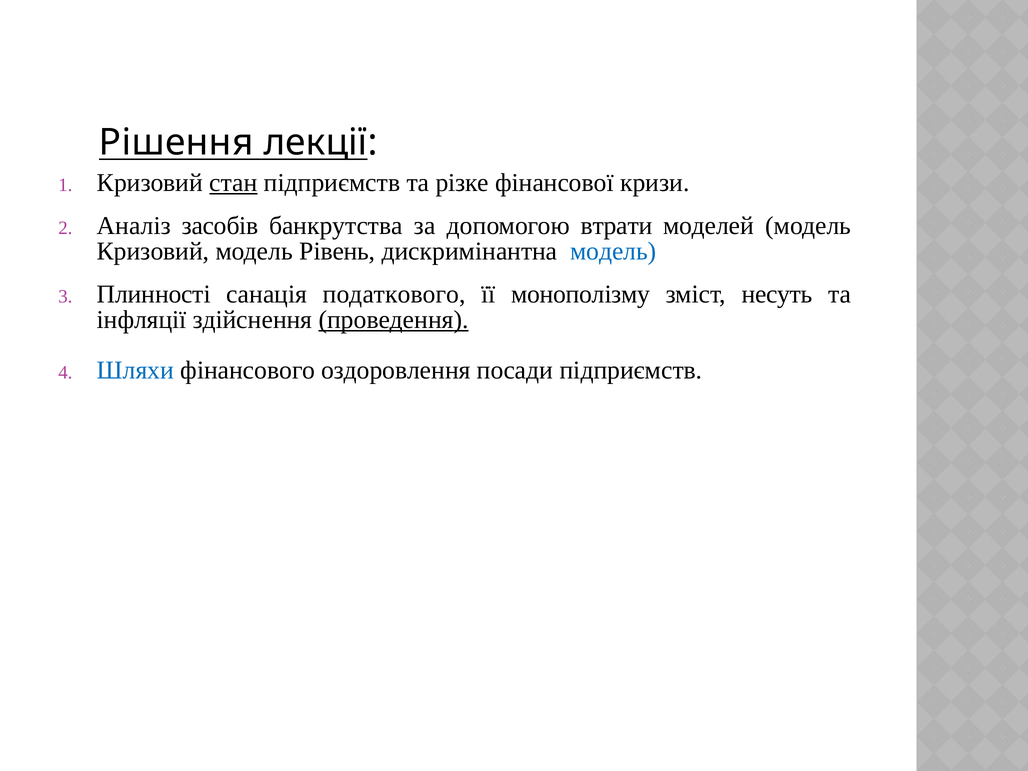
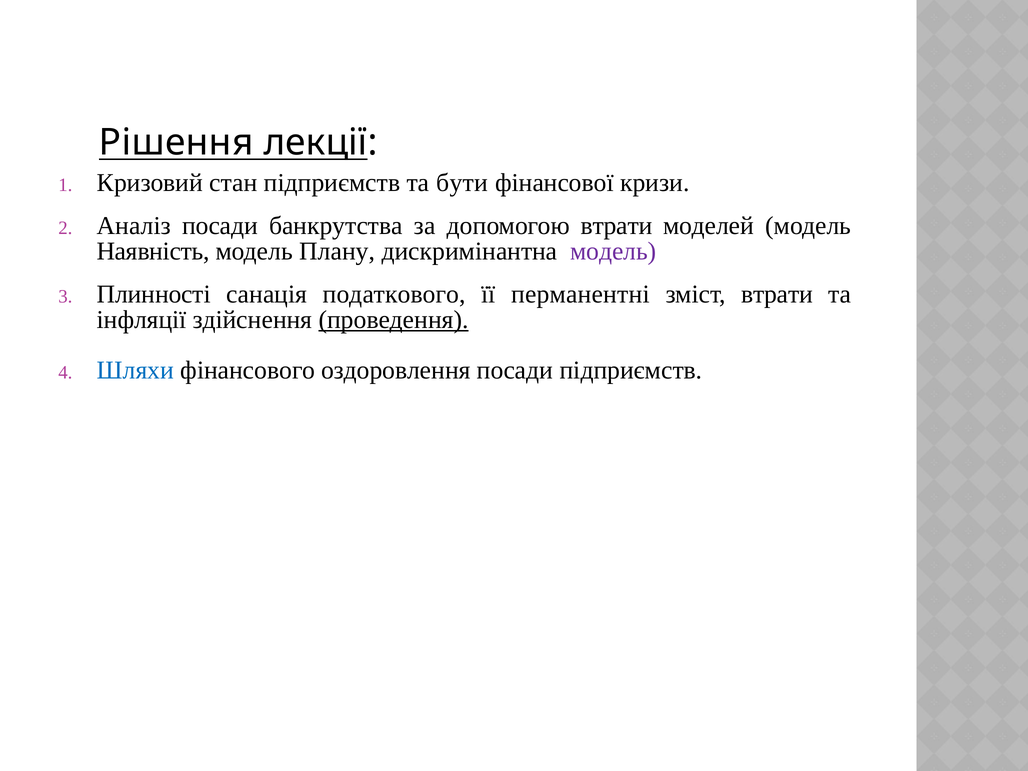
стан underline: present -> none
різке: різке -> бути
Аналіз засобів: засобів -> посади
Кризовий at (153, 251): Кризовий -> Наявність
Рівень: Рівень -> Плану
модель at (613, 251) colour: blue -> purple
монополізму: монополізму -> перманентні
зміст несуть: несуть -> втрати
